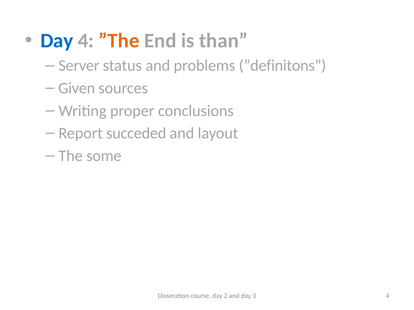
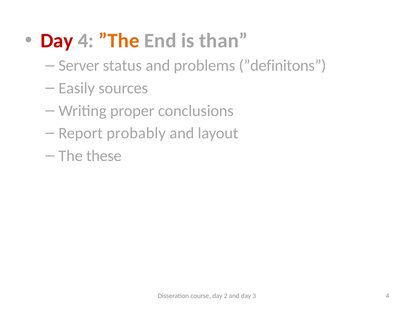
Day at (57, 41) colour: blue -> red
Given: Given -> Easily
succeded: succeded -> probably
some: some -> these
